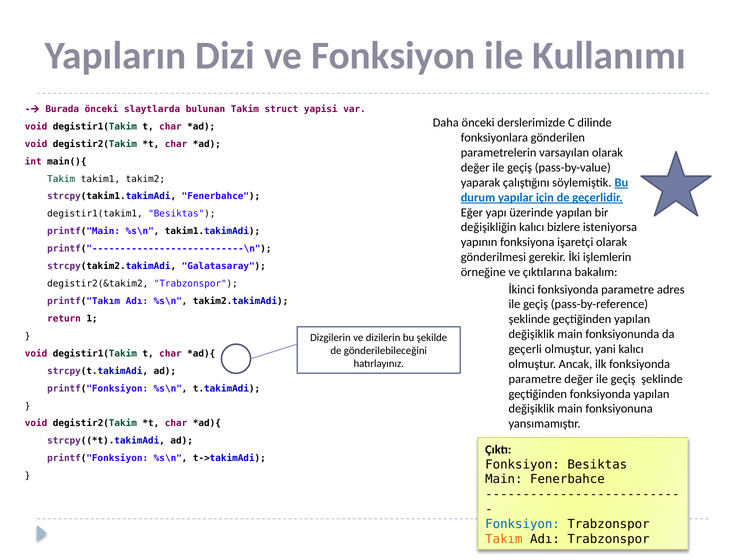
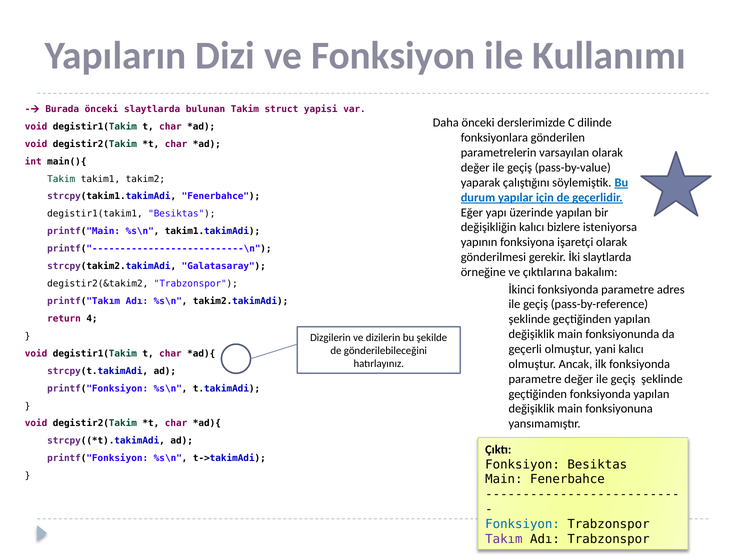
İki işlemlerin: işlemlerin -> slaytlarda
1: 1 -> 4
Takım colour: orange -> purple
